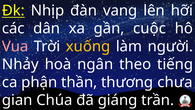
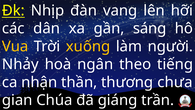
cuộc: cuộc -> sáng
Vua colour: pink -> yellow
phận: phận -> nhận
